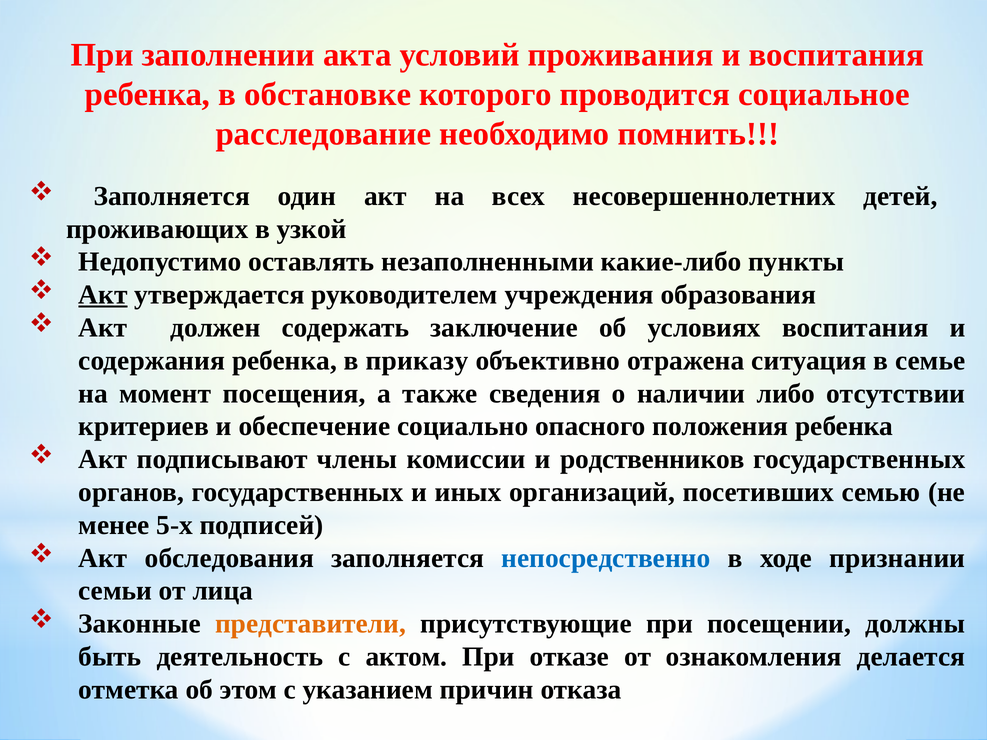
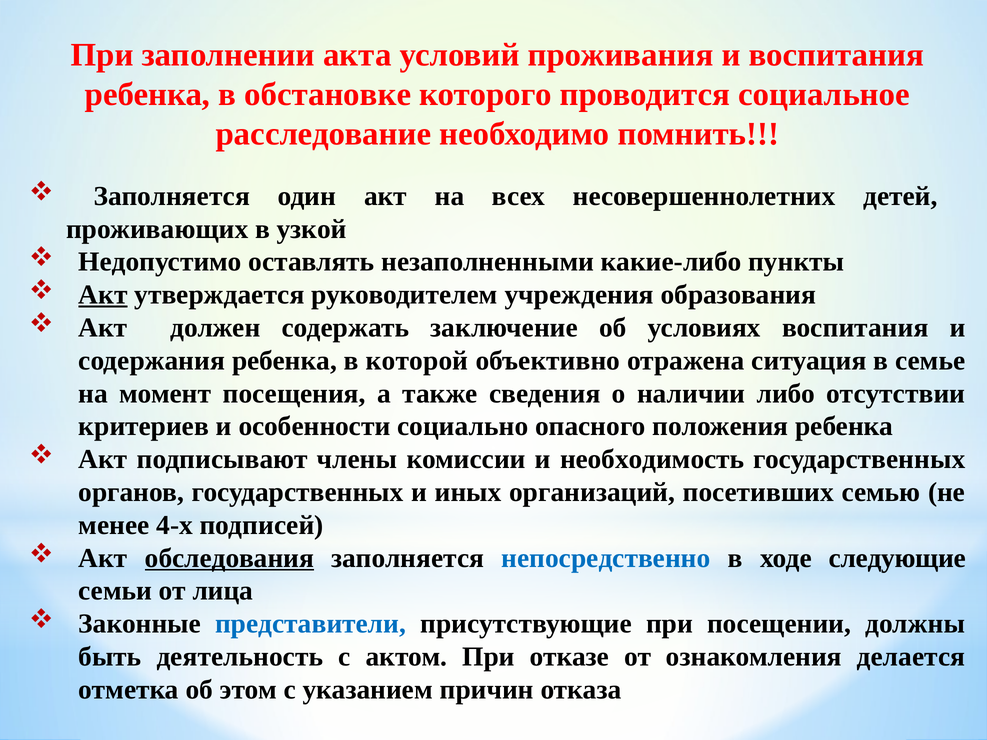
приказу: приказу -> которой
обеспечение: обеспечение -> особенности
родственников: родственников -> необходимость
5-х: 5-х -> 4-х
обследования underline: none -> present
признании: признании -> следующие
представители colour: orange -> blue
